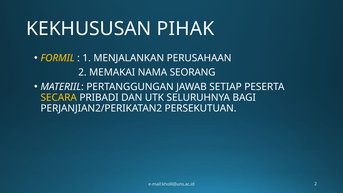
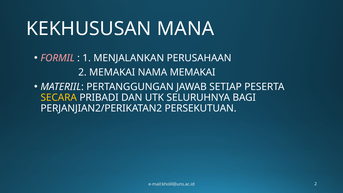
PIHAK: PIHAK -> MANA
FORMIL colour: yellow -> pink
NAMA SEORANG: SEORANG -> MEMAKAI
